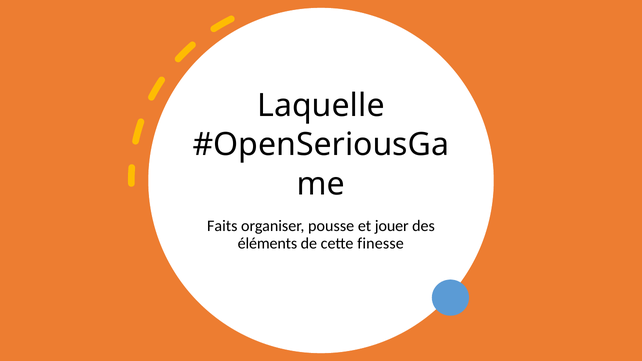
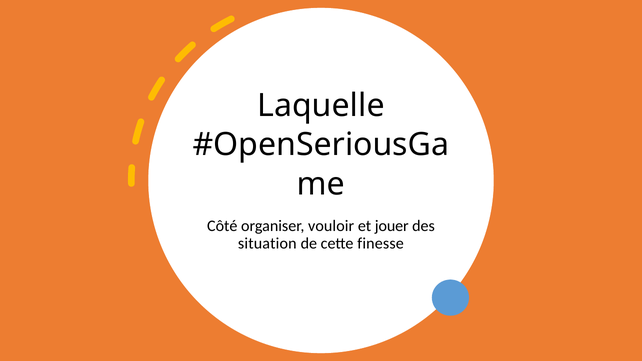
Faits: Faits -> Côté
pousse: pousse -> vouloir
éléments: éléments -> situation
